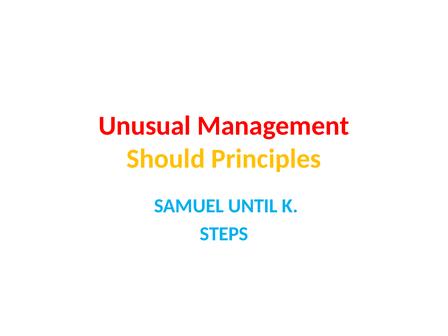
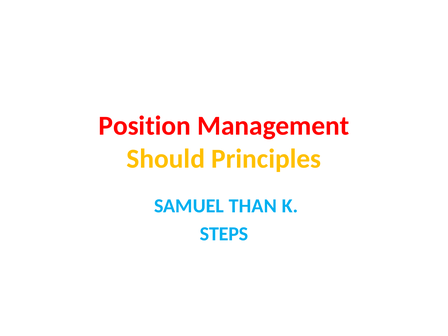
Unusual: Unusual -> Position
UNTIL: UNTIL -> THAN
